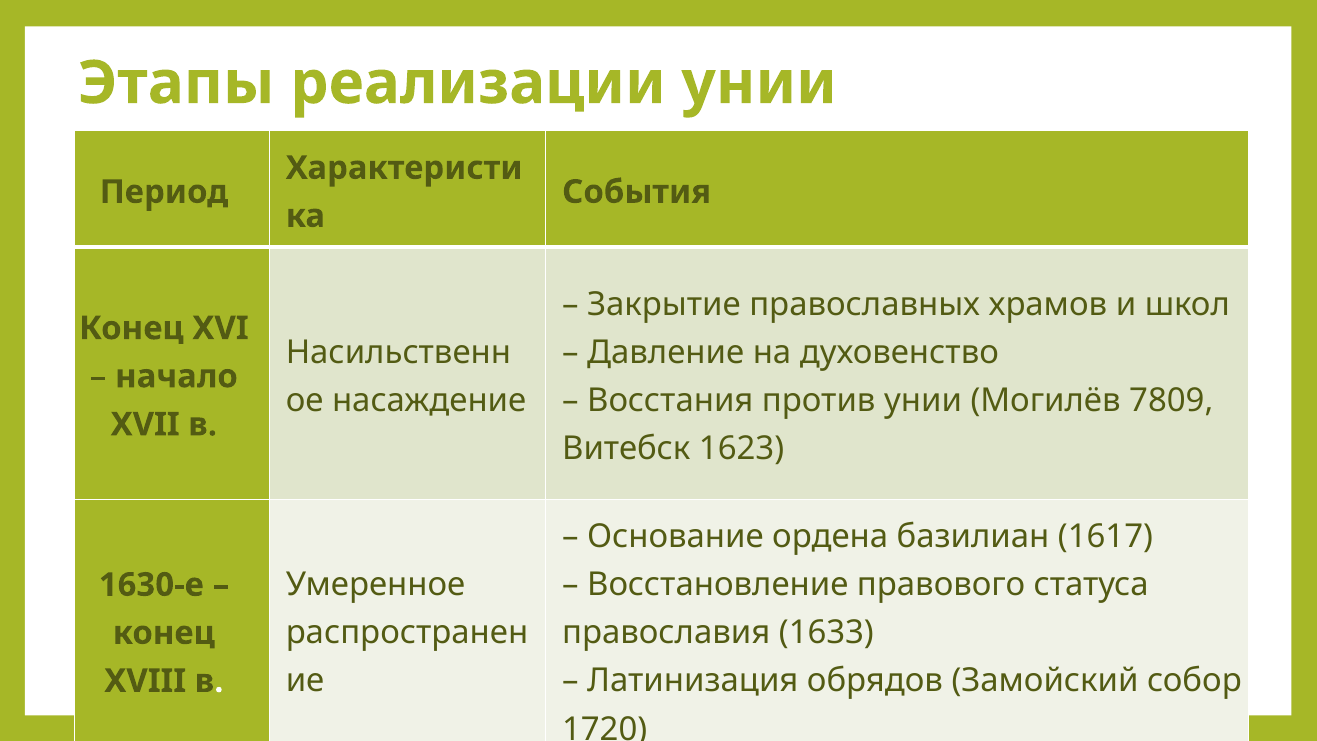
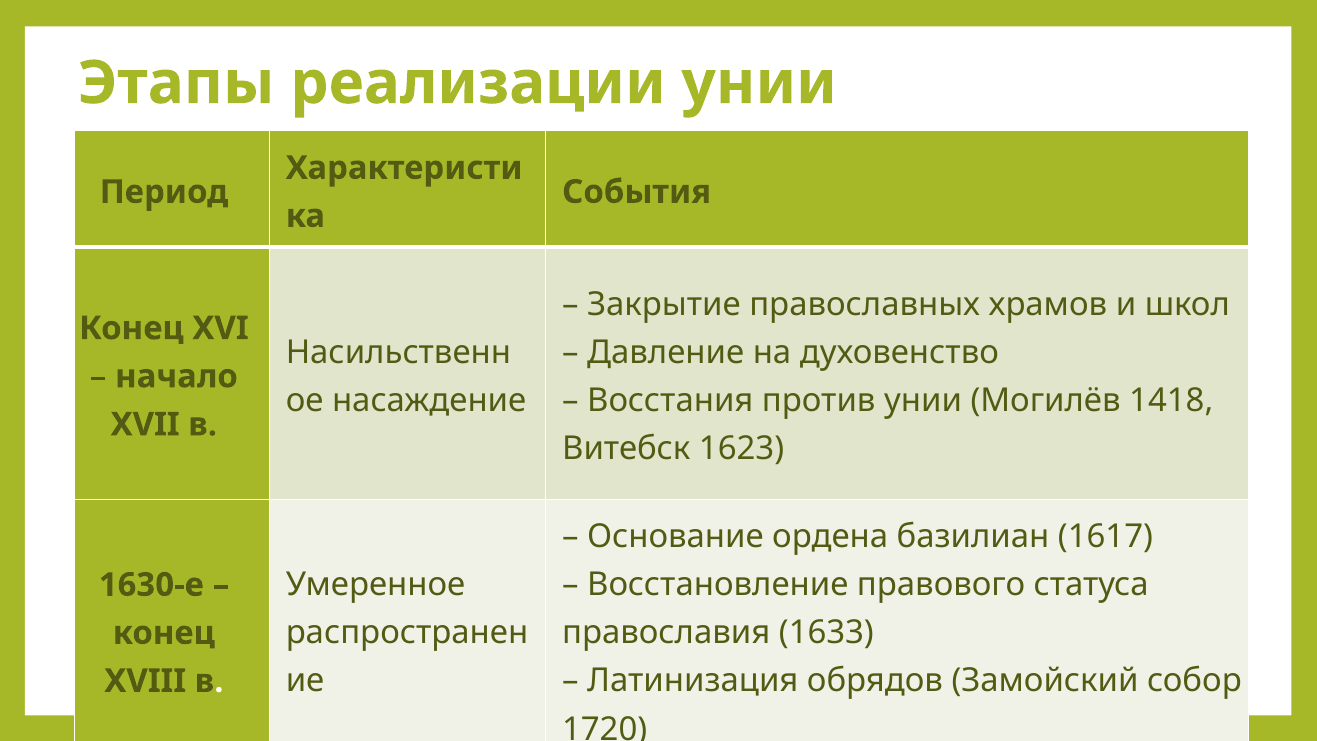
7809: 7809 -> 1418
